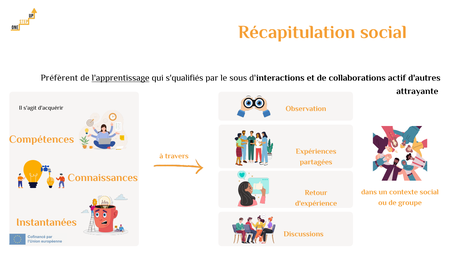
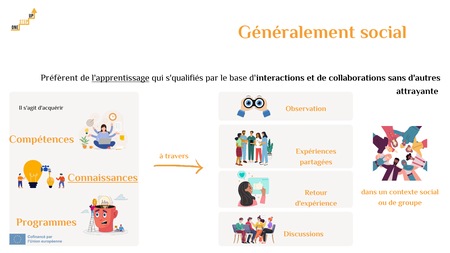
Récapitulation: Récapitulation -> Généralement
sous: sous -> base
actif: actif -> sans
Connaissances underline: none -> present
Instantanées: Instantanées -> Programmes
